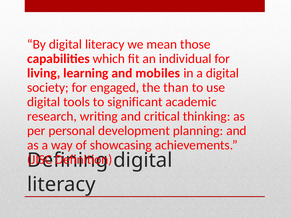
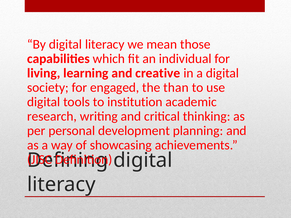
mobiles: mobiles -> creative
significant: significant -> institution
